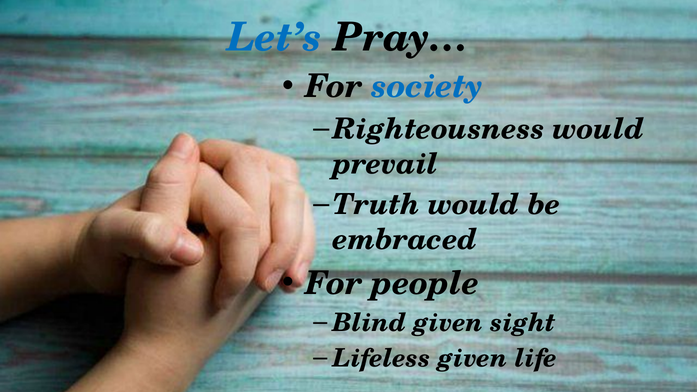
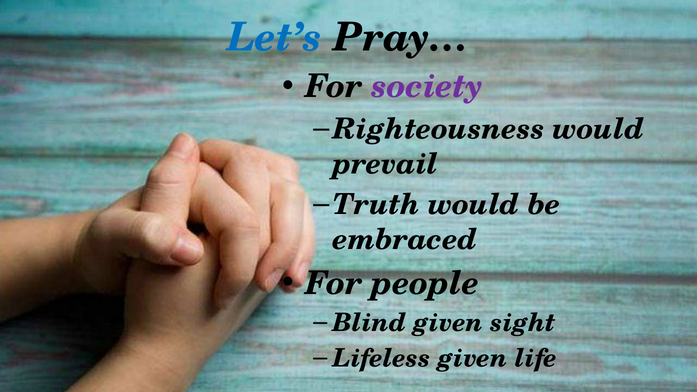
society colour: blue -> purple
